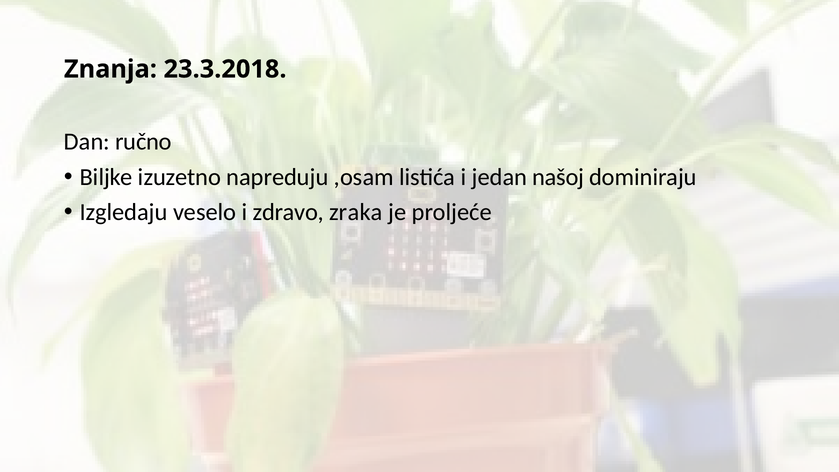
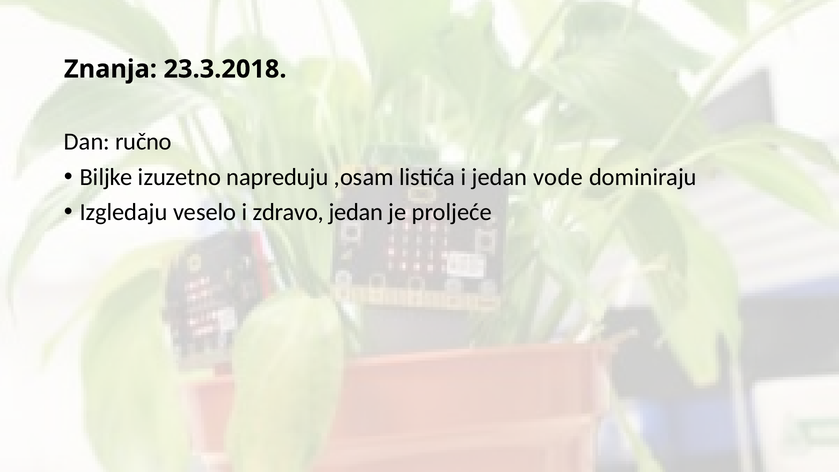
našoj: našoj -> vode
zdravo zraka: zraka -> jedan
